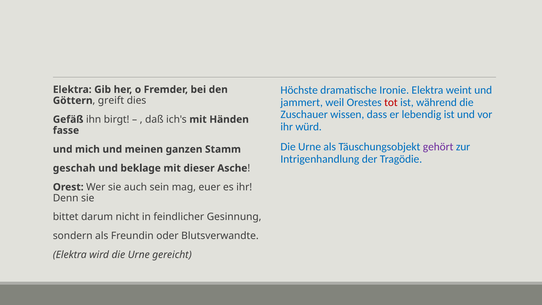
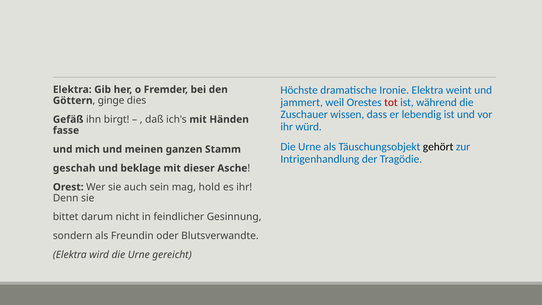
greift: greift -> ginge
gehört colour: purple -> black
euer: euer -> hold
